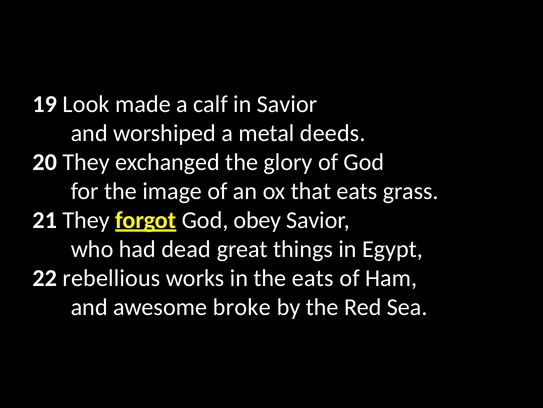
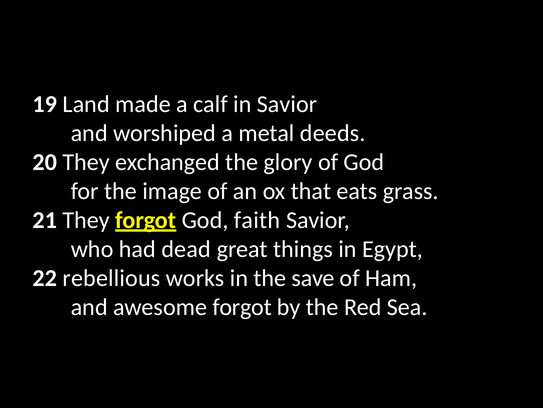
Look: Look -> Land
obey: obey -> faith
the eats: eats -> save
awesome broke: broke -> forgot
